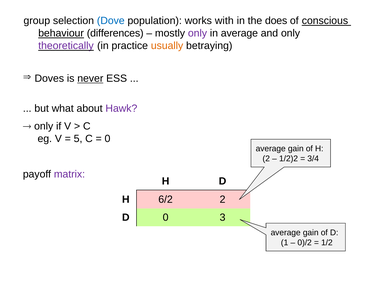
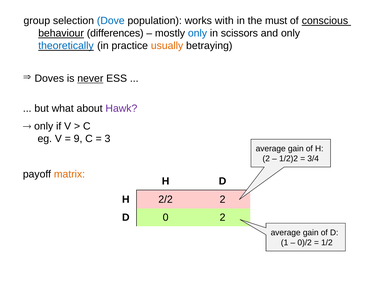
does: does -> must
only at (197, 33) colour: purple -> blue
in average: average -> scissors
theoretically colour: purple -> blue
5: 5 -> 9
0 at (108, 138): 0 -> 3
matrix colour: purple -> orange
6/2: 6/2 -> 2/2
0 3: 3 -> 2
